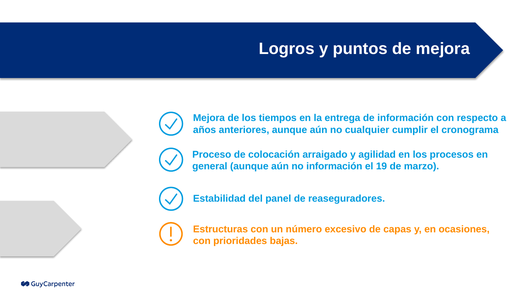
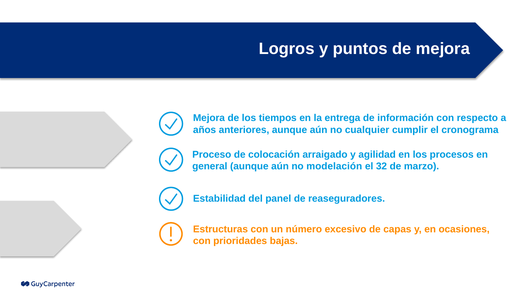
no información: información -> modelación
19: 19 -> 32
